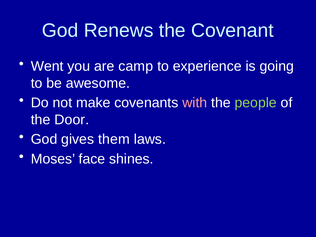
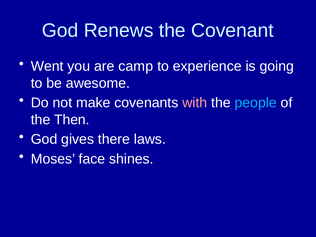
people colour: light green -> light blue
Door: Door -> Then
them: them -> there
